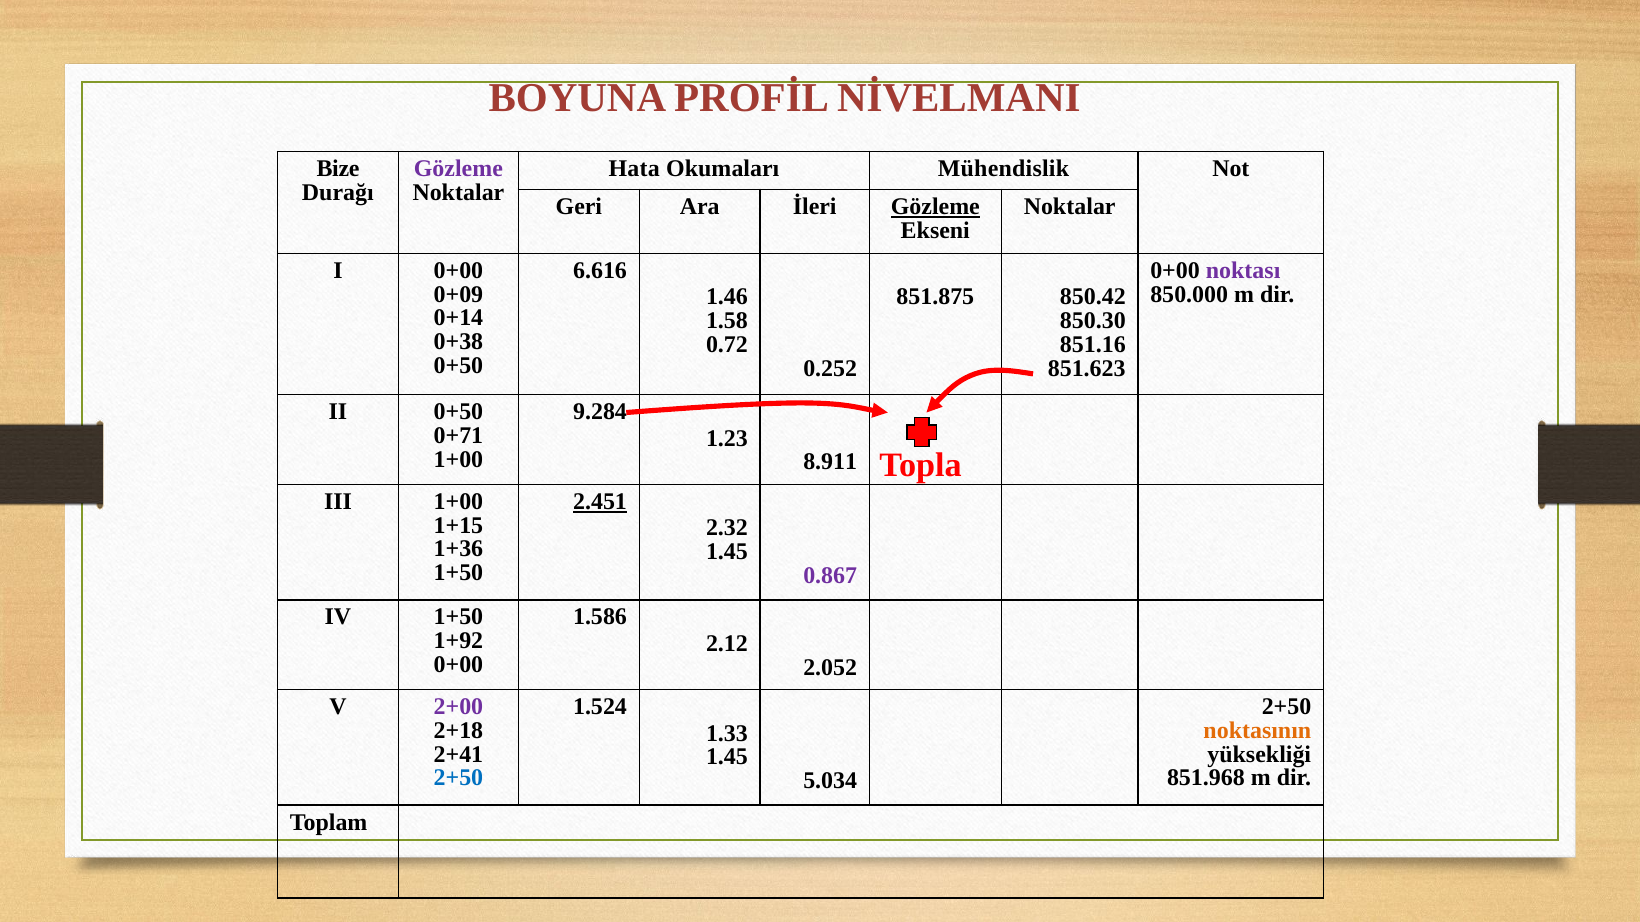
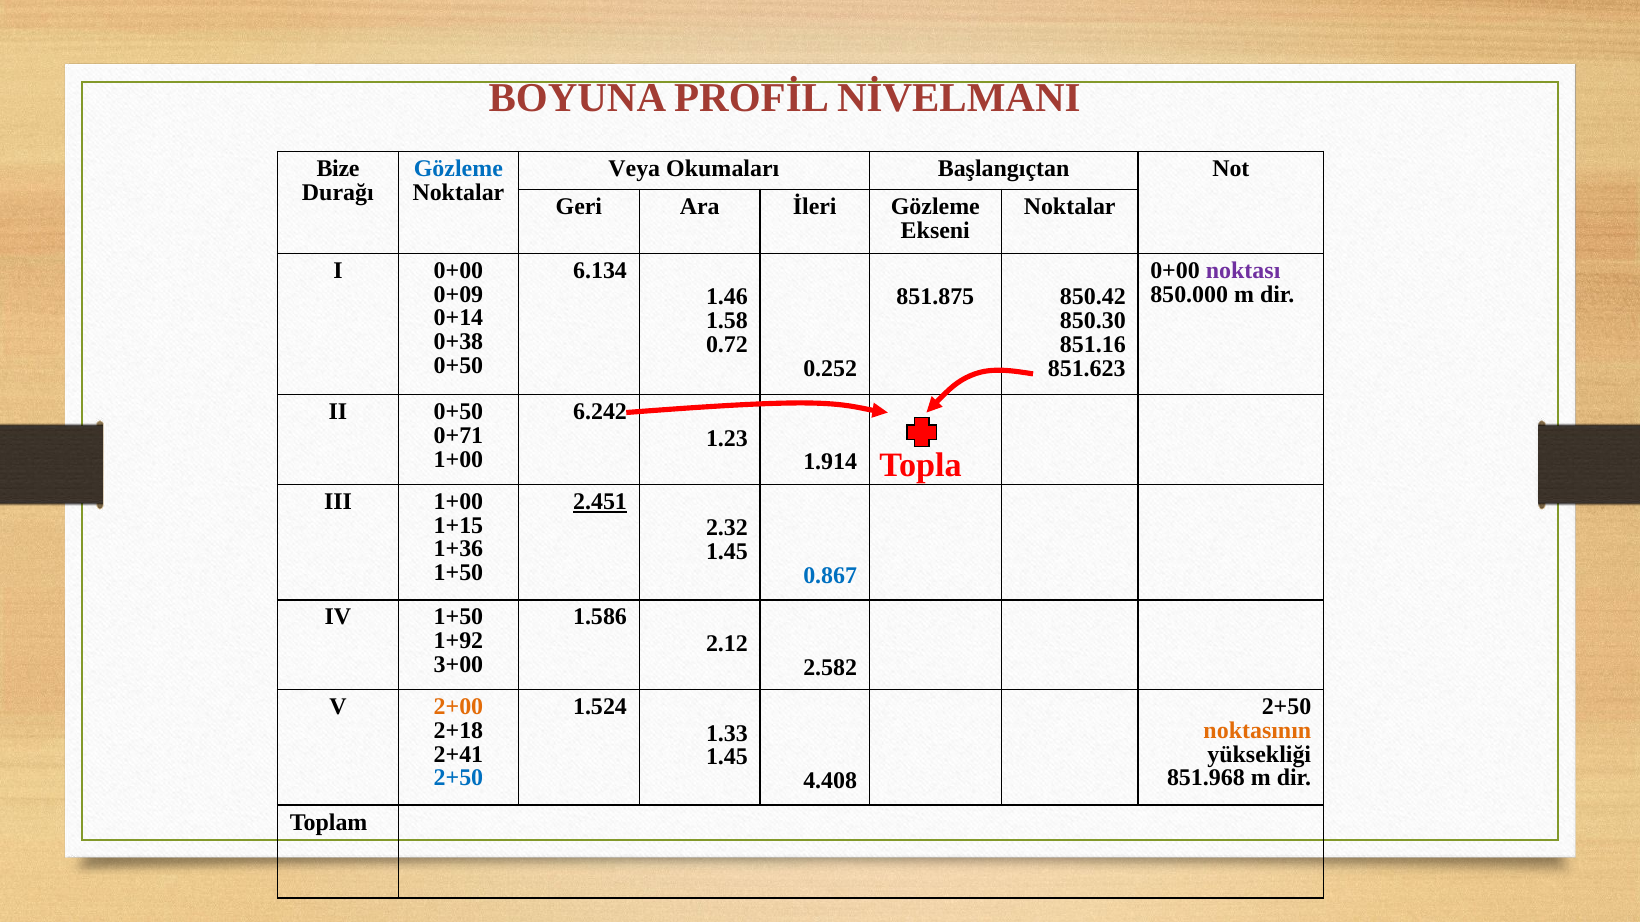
Gözleme at (458, 169) colour: purple -> blue
Hata: Hata -> Veya
Mühendislik: Mühendislik -> Başlangıçtan
Gözleme at (935, 207) underline: present -> none
6.616: 6.616 -> 6.134
9.284: 9.284 -> 6.242
8.911: 8.911 -> 1.914
0.867 colour: purple -> blue
0+00 at (458, 665): 0+00 -> 3+00
2.052: 2.052 -> 2.582
2+00 colour: purple -> orange
5.034: 5.034 -> 4.408
